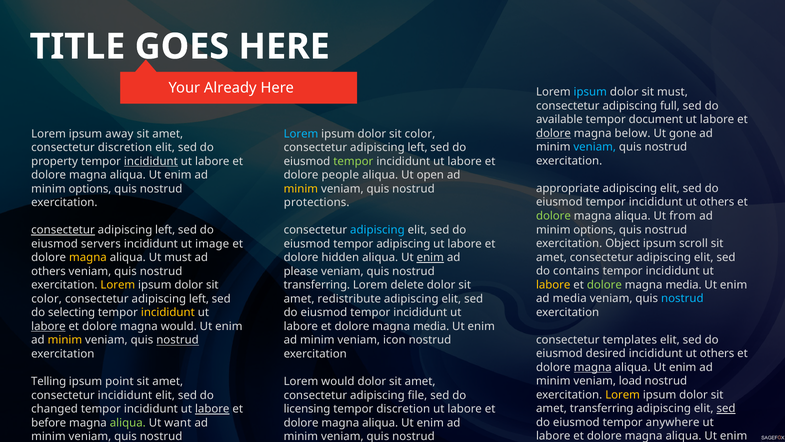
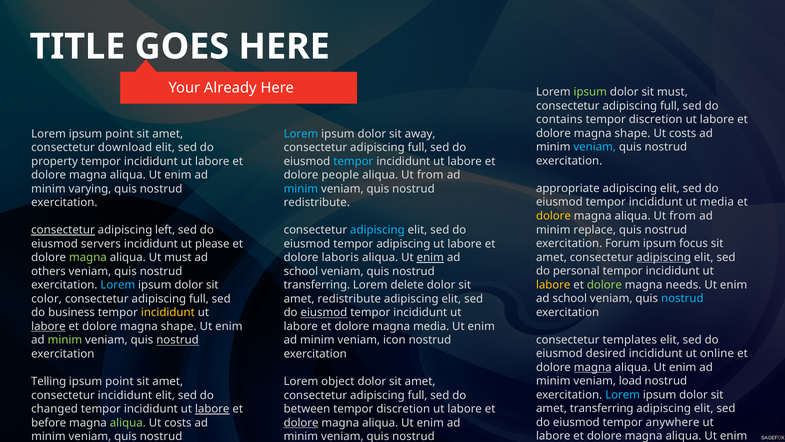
ipsum at (590, 92) colour: light blue -> light green
available: available -> contains
document at (656, 120): document -> discretion
dolore at (553, 133) underline: present -> none
below at (633, 133): below -> shape
gone at (683, 133): gone -> costs
Lorem ipsum away: away -> point
color at (420, 134): color -> away
consectetur discretion: discretion -> download
left at (418, 147): left -> full
incididunt at (151, 161) underline: present -> none
tempor at (353, 161) colour: light green -> light blue
open at (430, 175): open -> from
options at (90, 189): options -> varying
minim at (301, 189) colour: yellow -> light blue
tempor incididunt ut others: others -> media
protections at (317, 202): protections -> redistribute
dolore at (553, 216) colour: light green -> yellow
options at (595, 229): options -> replace
Object: Object -> Forum
scroll: scroll -> focus
image: image -> please
adipiscing at (664, 257) underline: none -> present
magna at (88, 257) colour: yellow -> light green
hidden: hidden -> laboris
contains: contains -> personal
please at (301, 271): please -> school
media at (684, 284): media -> needs
Lorem at (118, 285) colour: yellow -> light blue
media at (570, 298): media -> school
left at (199, 299): left -> full
selecting: selecting -> business
eiusmod at (324, 312) underline: none -> present
would at (179, 326): would -> shape
minim at (65, 340) colour: yellow -> light green
others at (717, 353): others -> online
Lorem would: would -> object
Lorem at (623, 394) colour: yellow -> light blue
file at (417, 395): file -> full
sed at (726, 408) underline: present -> none
licensing: licensing -> between
want at (178, 422): want -> costs
dolore at (301, 422) underline: none -> present
